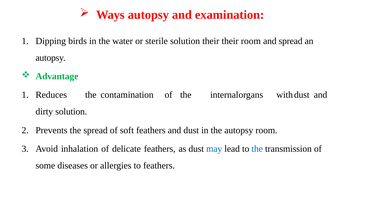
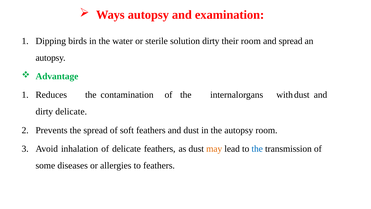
solution their: their -> dirty
dirty solution: solution -> delicate
may colour: blue -> orange
